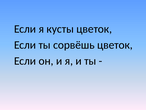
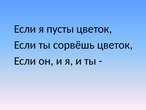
кусты: кусты -> пусты
